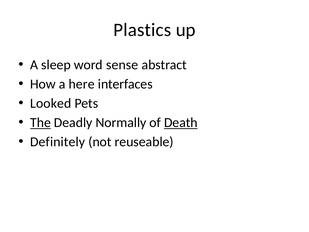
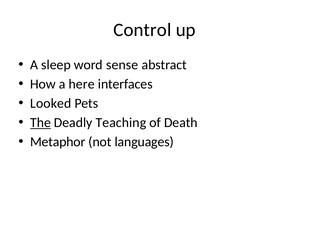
Plastics: Plastics -> Control
Normally: Normally -> Teaching
Death underline: present -> none
Definitely: Definitely -> Metaphor
reuseable: reuseable -> languages
